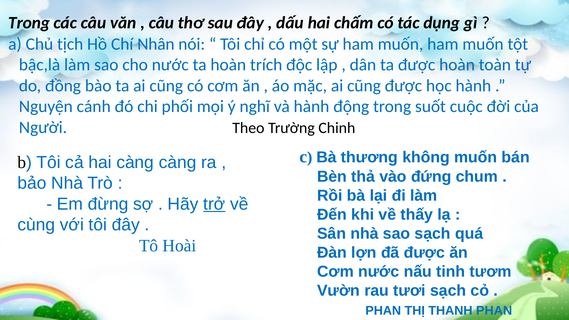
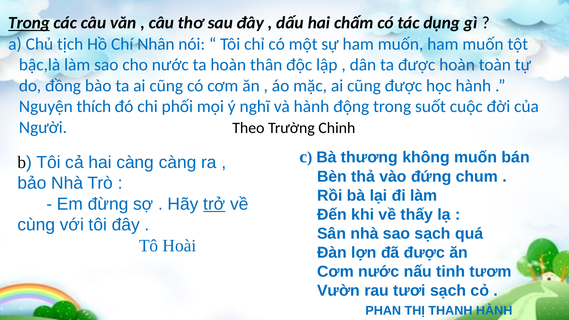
Trong at (29, 23) underline: none -> present
trích: trích -> thân
cánh: cánh -> thích
THANH PHAN: PHAN -> HÀNH
